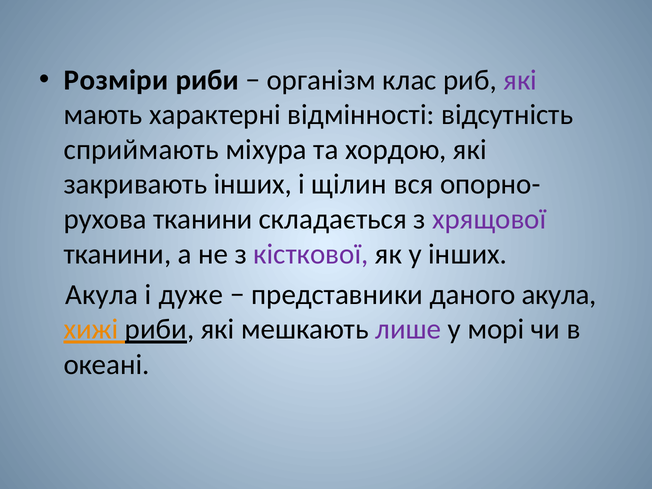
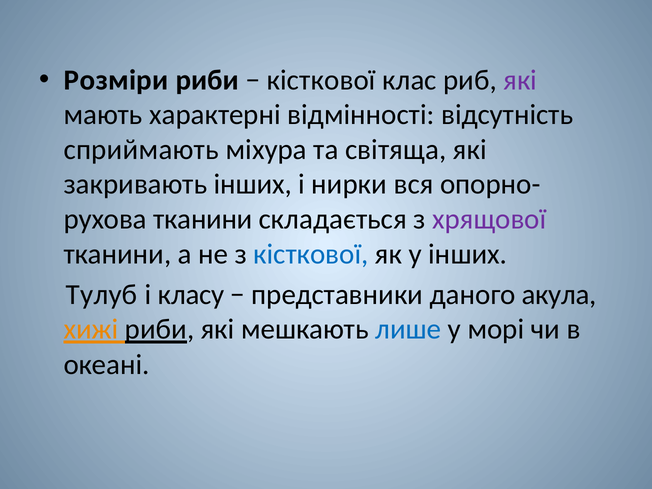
організм at (321, 80): організм -> кісткової
хордою: хордою -> світяща
щілин: щілин -> нирки
кісткової at (311, 254) colour: purple -> blue
Акула at (102, 295): Акула -> Тулуб
дуже: дуже -> класу
лише colour: purple -> blue
